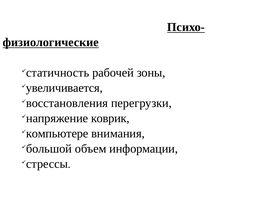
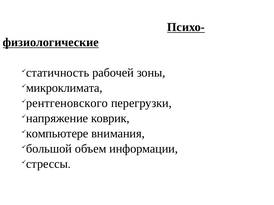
увеличивается: увеличивается -> микроклимата
восстановления: восстановления -> рентгеновского
